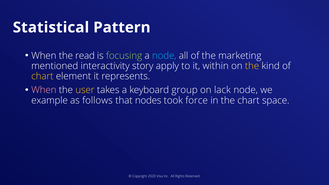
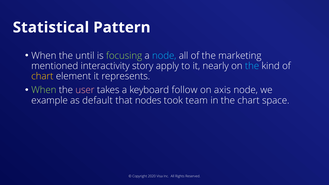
read: read -> until
within: within -> nearly
the at (252, 66) colour: yellow -> light blue
When at (44, 90) colour: pink -> light green
user colour: yellow -> pink
group: group -> follow
lack: lack -> axis
follows: follows -> default
force: force -> team
